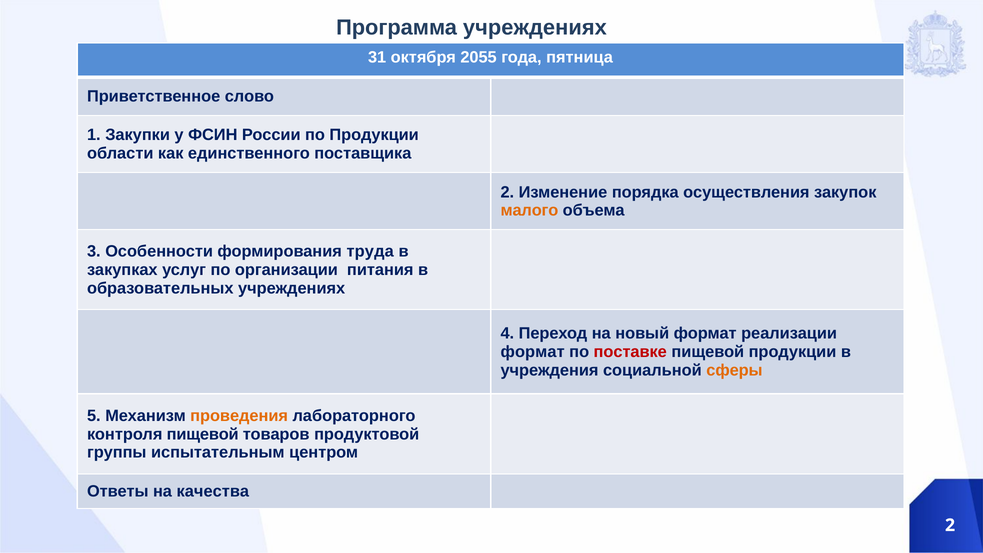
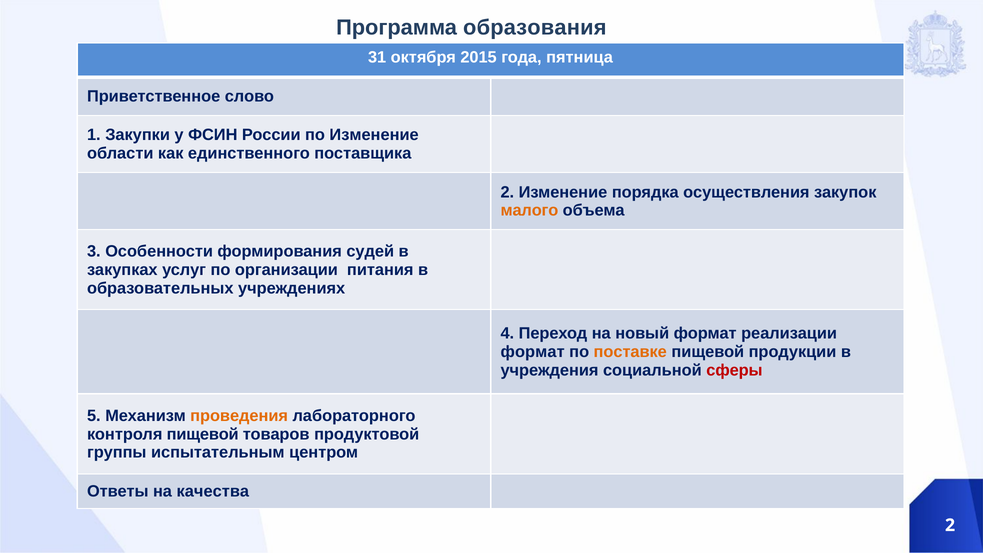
Программа учреждениях: учреждениях -> образования
2055: 2055 -> 2015
по Продукции: Продукции -> Изменение
труда: труда -> судей
поставке colour: red -> orange
сферы colour: orange -> red
